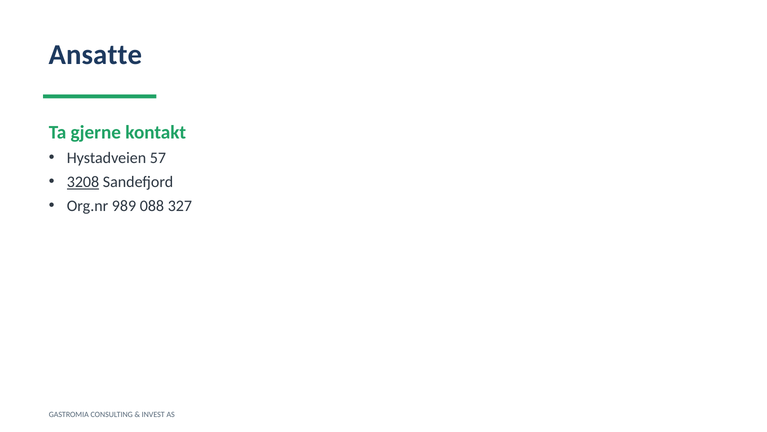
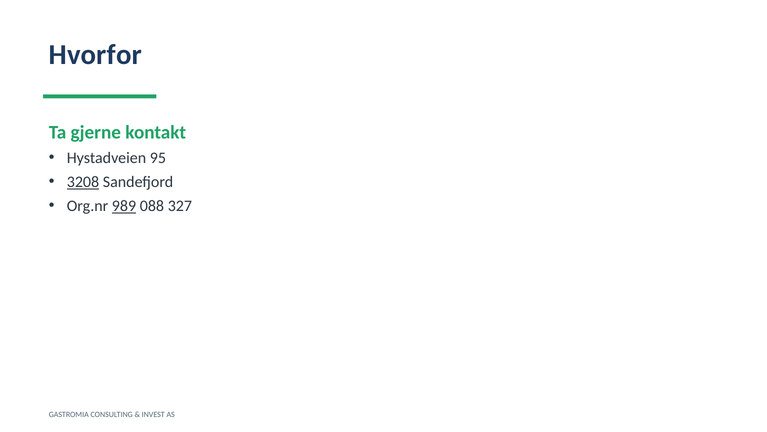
Ansatte: Ansatte -> Hvorfor
57: 57 -> 95
989 underline: none -> present
